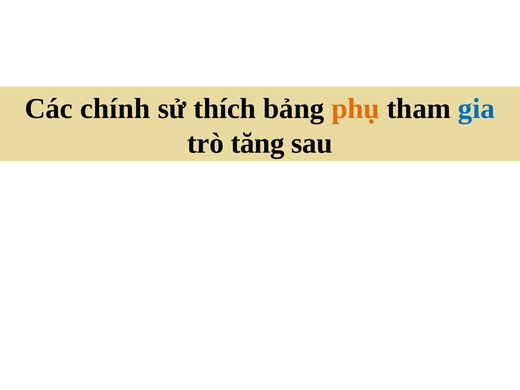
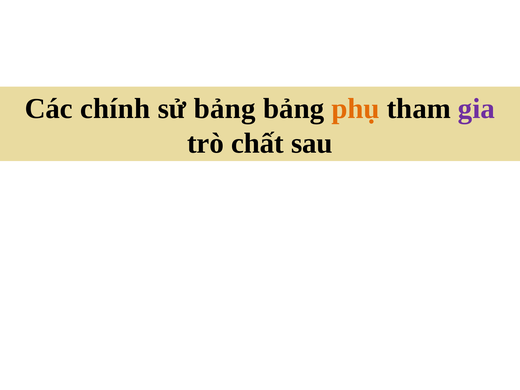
sử thích: thích -> bảng
gia colour: blue -> purple
tăng: tăng -> chất
